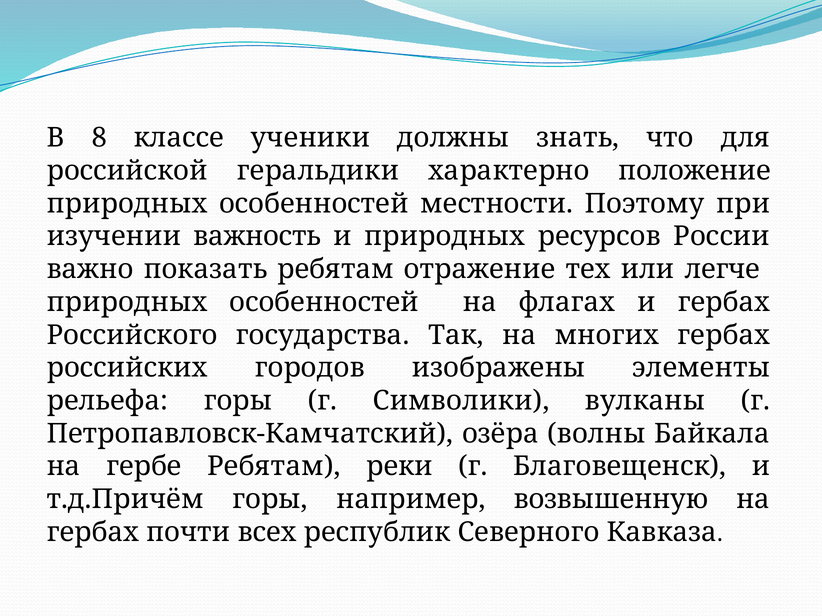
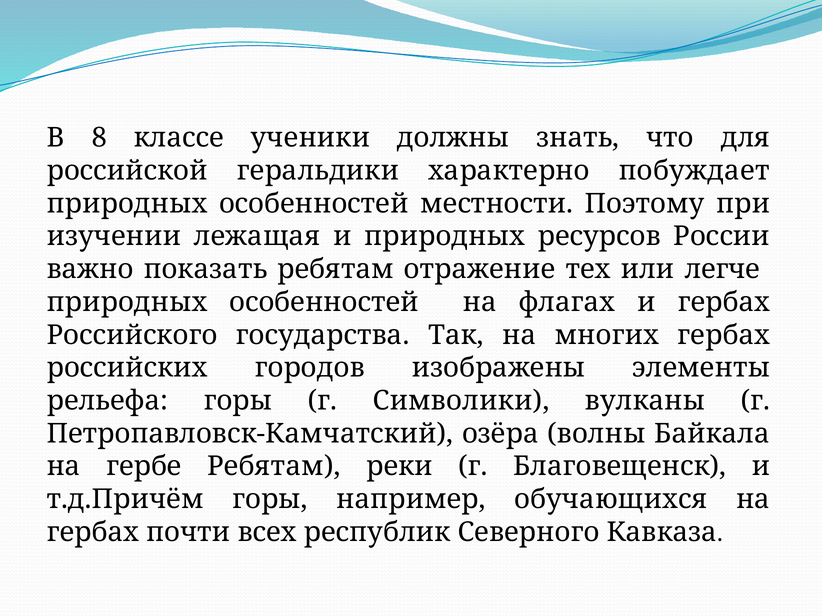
положение: положение -> побуждает
важность: важность -> лежащая
возвышенную: возвышенную -> обучающихся
